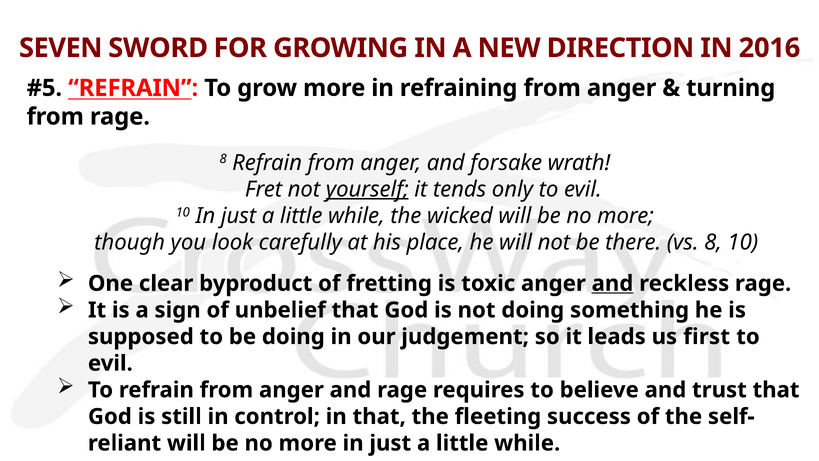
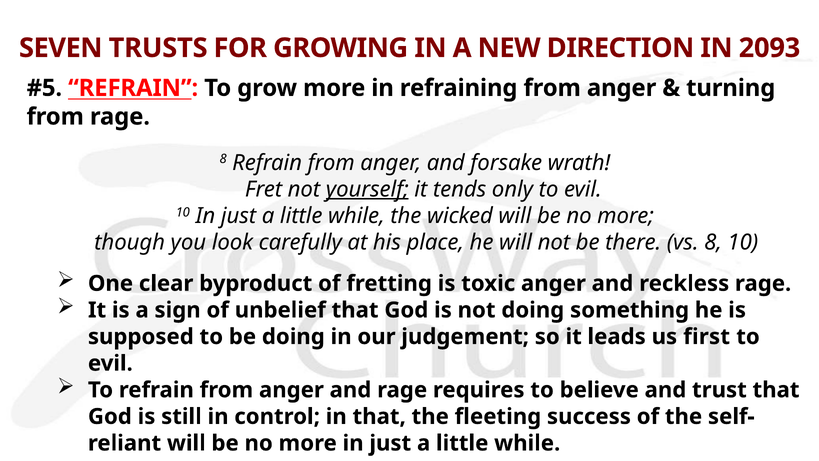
SWORD: SWORD -> TRUSTS
2016: 2016 -> 2093
and at (612, 283) underline: present -> none
